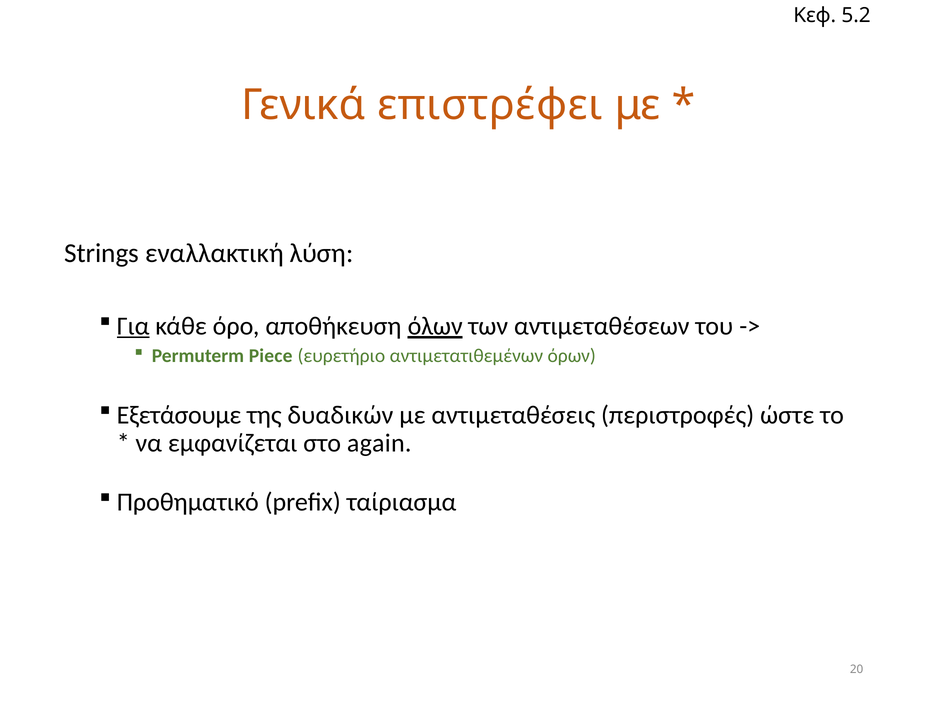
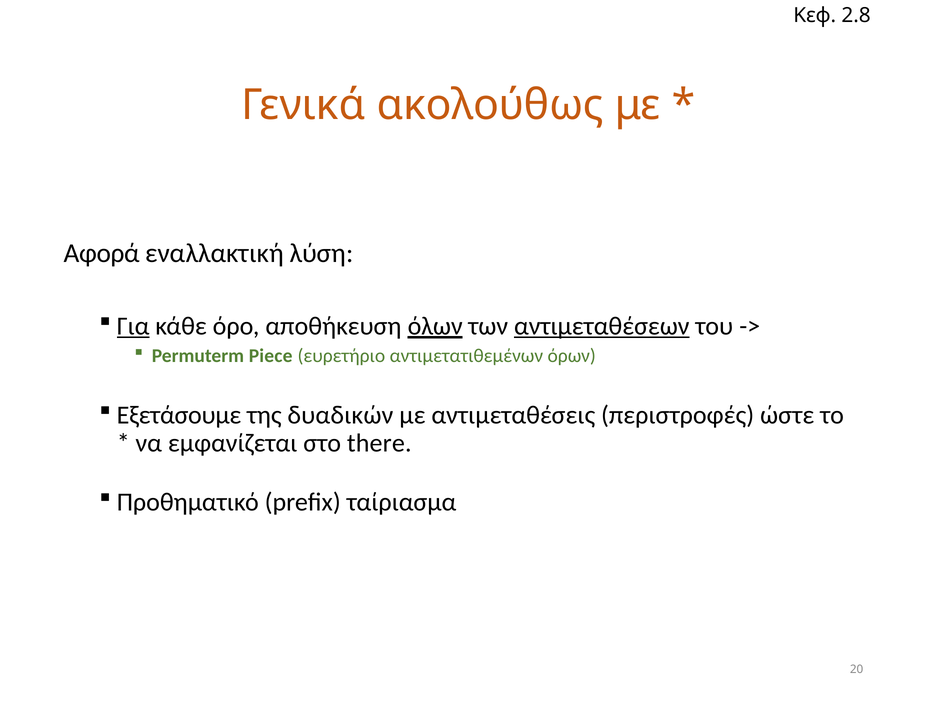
5.2: 5.2 -> 2.8
επιστρέφει: επιστρέφει -> ακολούθως
Strings: Strings -> Αφορά
αντιμεταθέσεων underline: none -> present
again: again -> there
